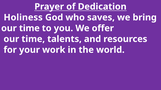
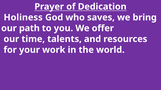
time at (29, 28): time -> path
